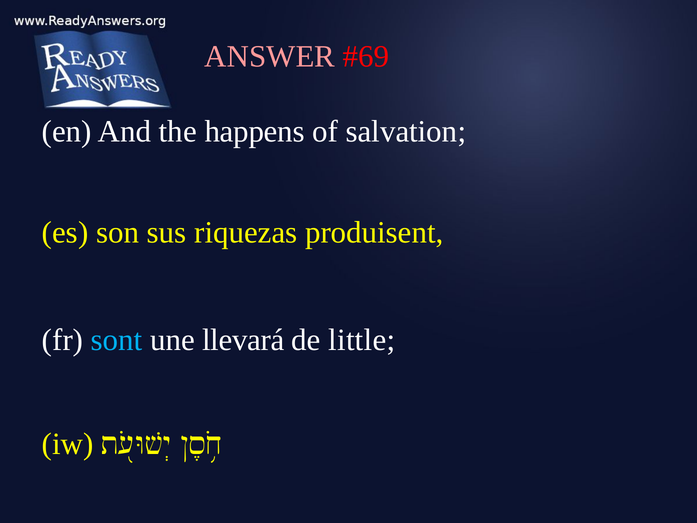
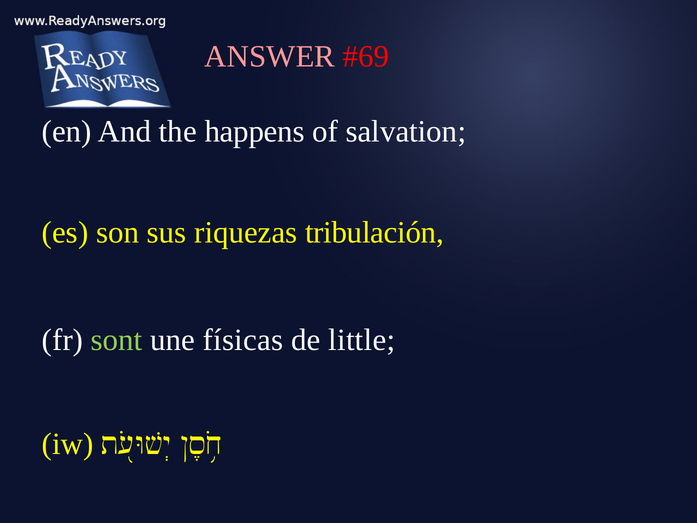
produisent: produisent -> tribulación
sont colour: light blue -> light green
llevará: llevará -> físicas
